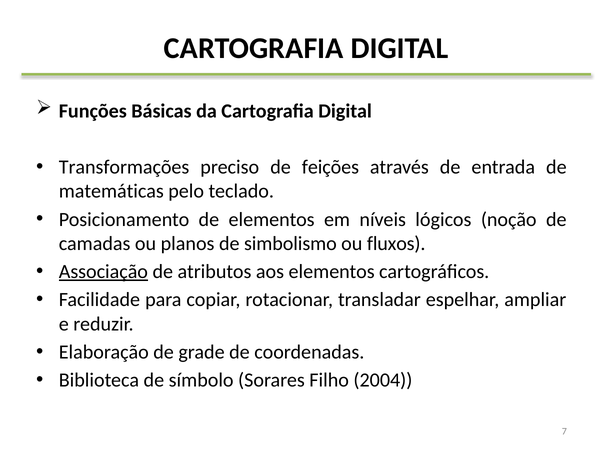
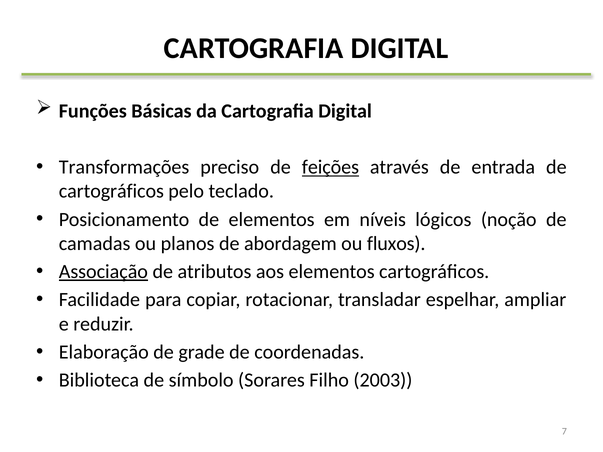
feições underline: none -> present
matemáticas at (111, 191): matemáticas -> cartográficos
simbolismo: simbolismo -> abordagem
2004: 2004 -> 2003
